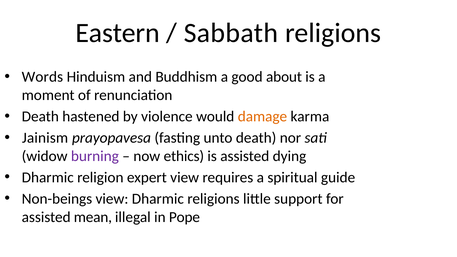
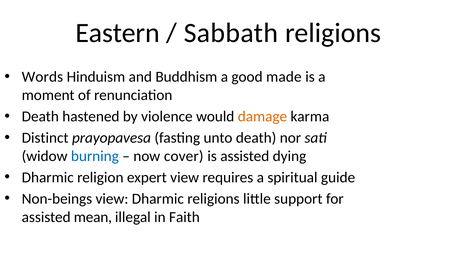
about: about -> made
Jainism: Jainism -> Distinct
burning colour: purple -> blue
ethics: ethics -> cover
Pope: Pope -> Faith
